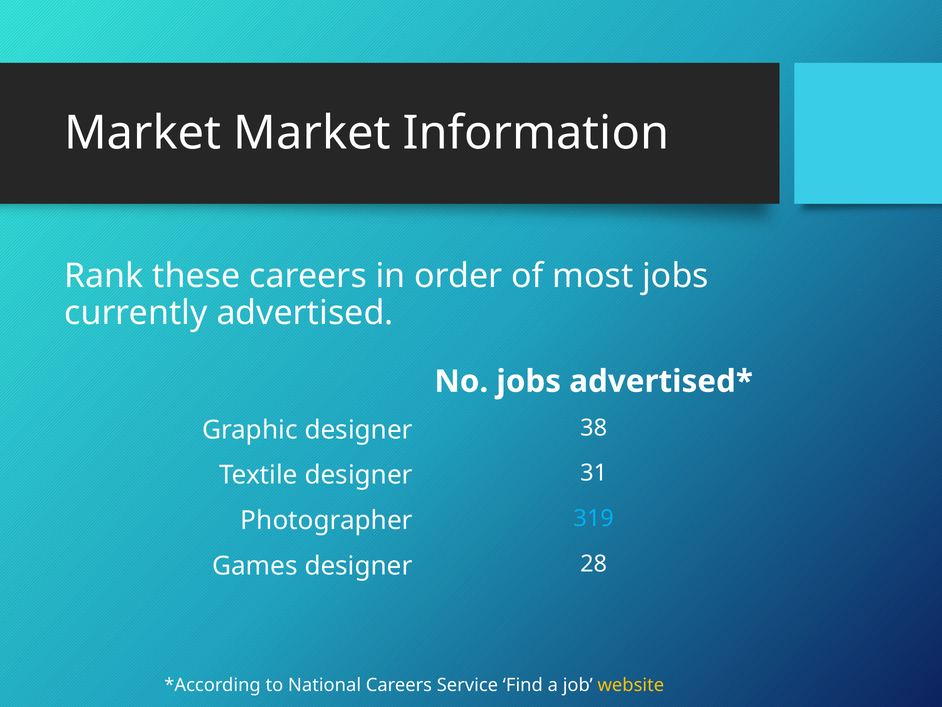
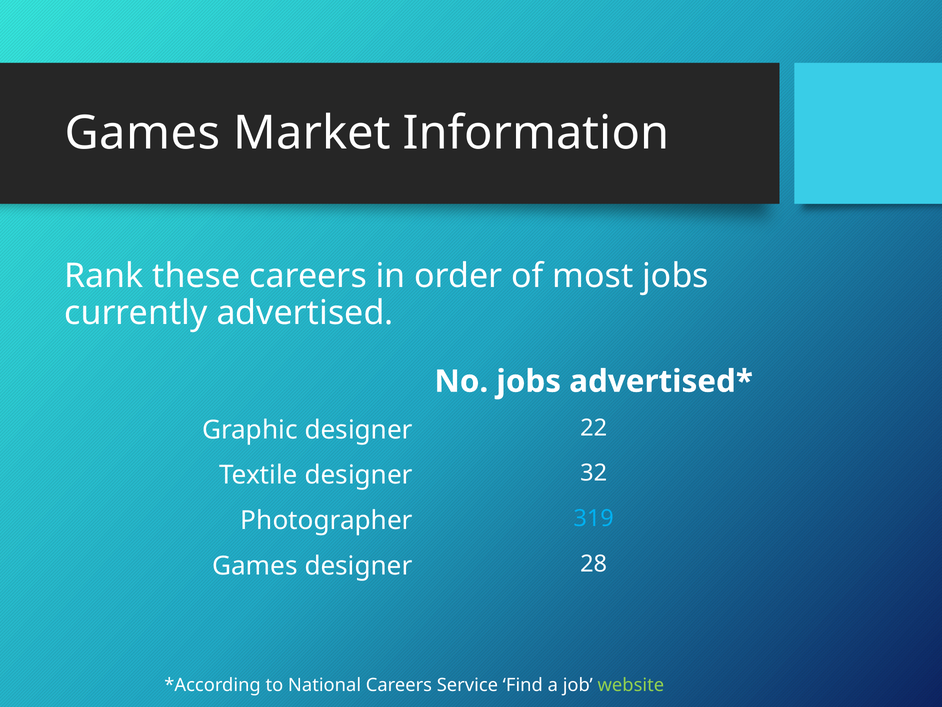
Market at (143, 133): Market -> Games
38: 38 -> 22
31: 31 -> 32
website colour: yellow -> light green
